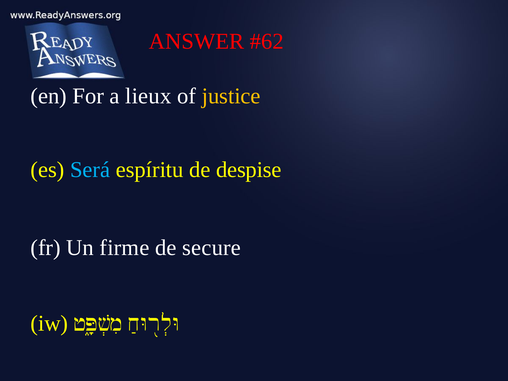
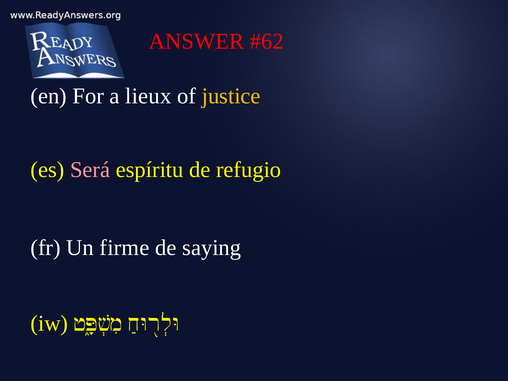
Será colour: light blue -> pink
despise: despise -> refugio
secure: secure -> saying
